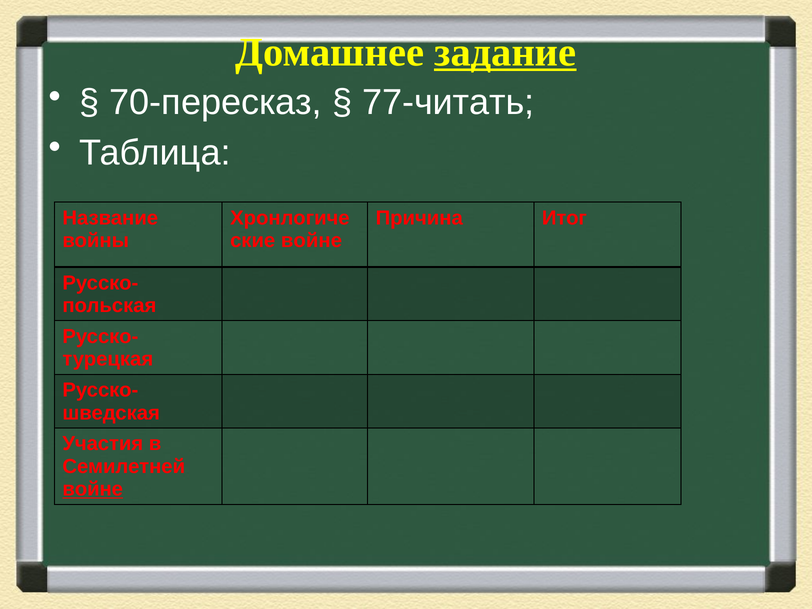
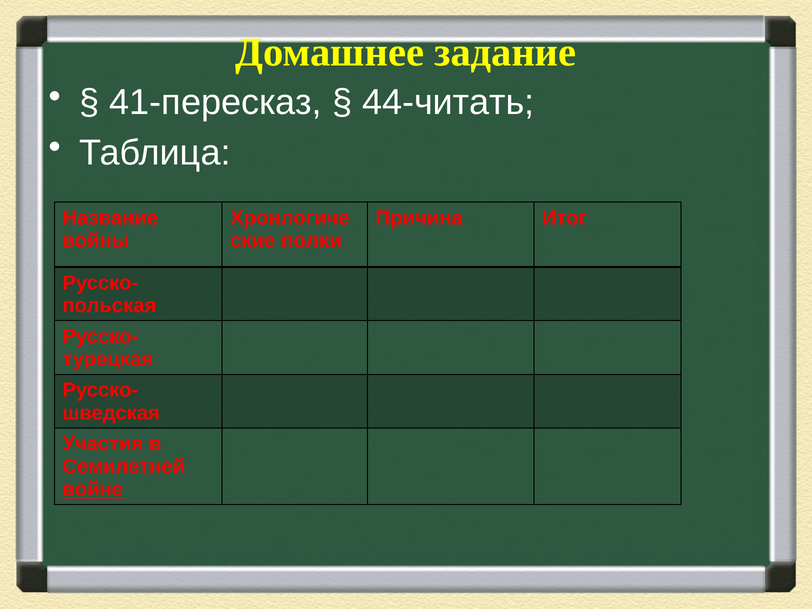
задание underline: present -> none
70-пересказ: 70-пересказ -> 41-пересказ
77-читать: 77-читать -> 44-читать
войне at (311, 241): войне -> полки
